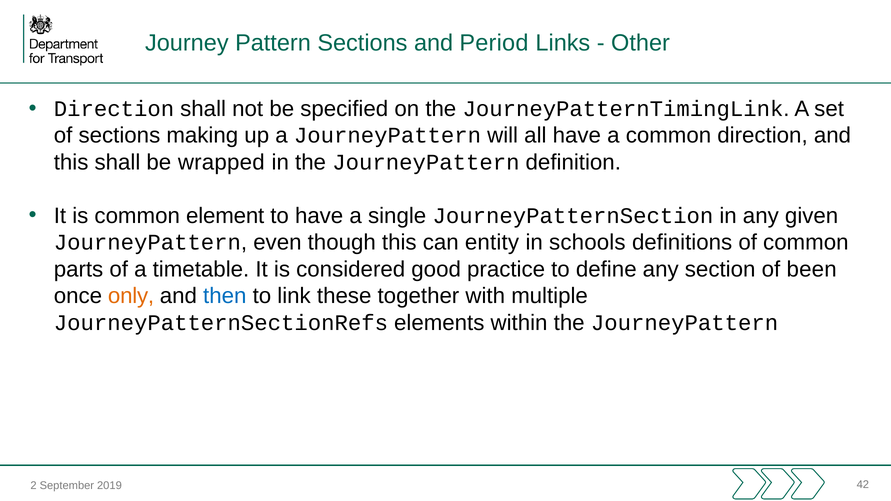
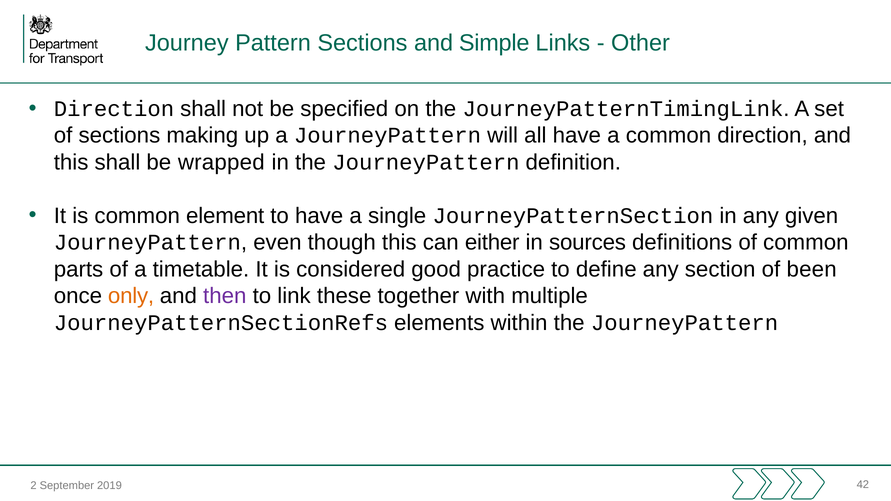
Period: Period -> Simple
entity: entity -> either
schools: schools -> sources
then colour: blue -> purple
